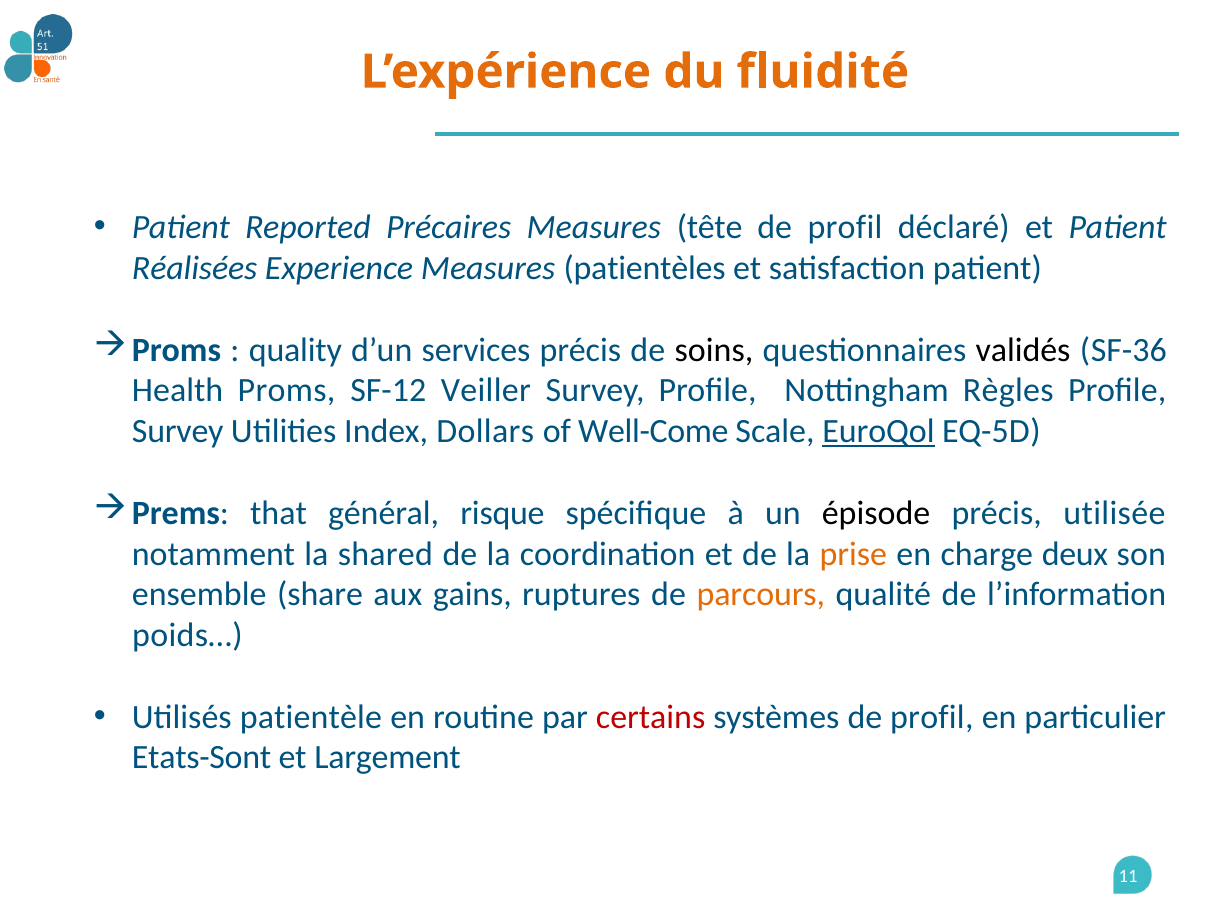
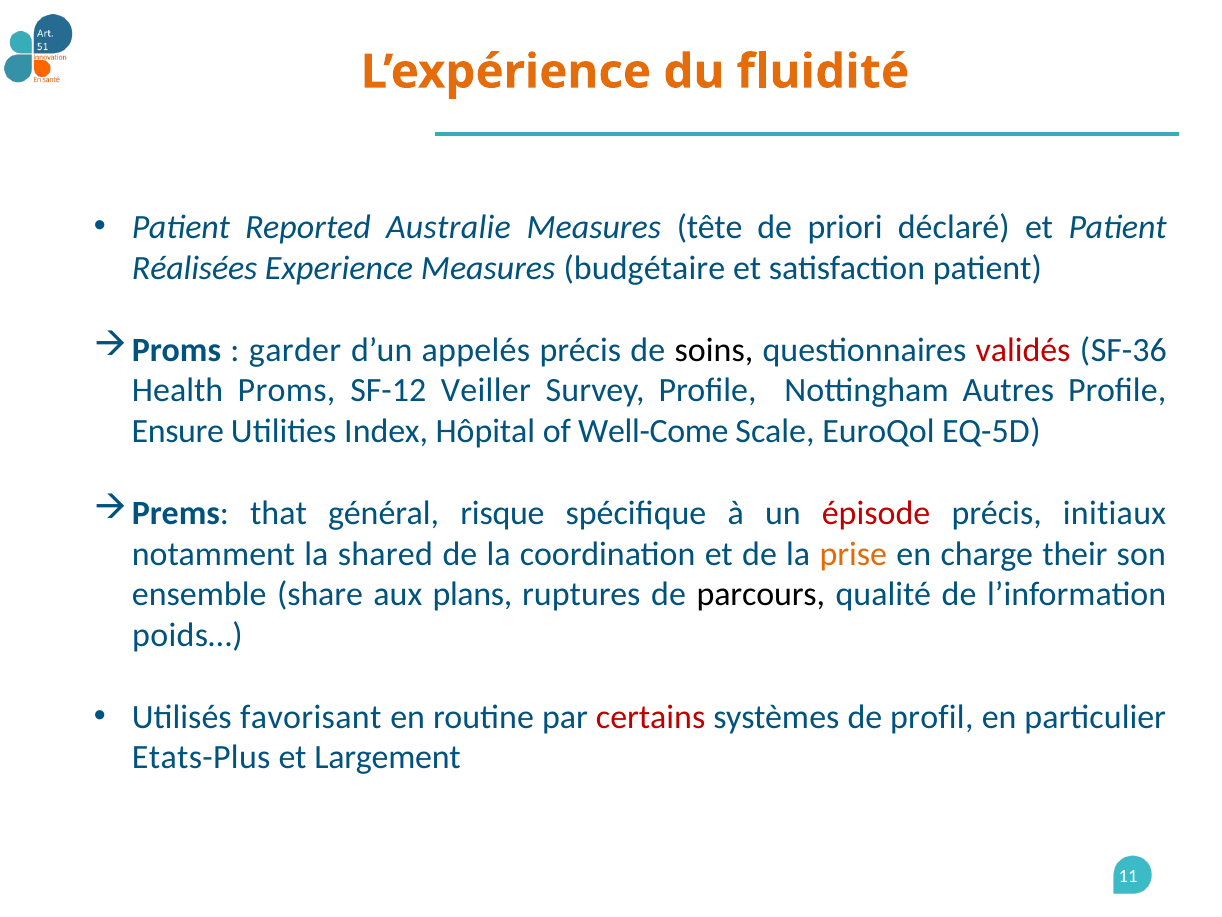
Précaires: Précaires -> Australie
profil at (845, 228): profil -> priori
patientèles: patientèles -> budgétaire
quality: quality -> garder
services: services -> appelés
validés colour: black -> red
Règles: Règles -> Autres
Survey at (178, 431): Survey -> Ensure
Dollars: Dollars -> Hôpital
EuroQol underline: present -> none
épisode colour: black -> red
utilisée: utilisée -> initiaux
deux: deux -> their
gains: gains -> plans
parcours colour: orange -> black
patientèle: patientèle -> favorisant
Etats-Sont: Etats-Sont -> Etats-Plus
